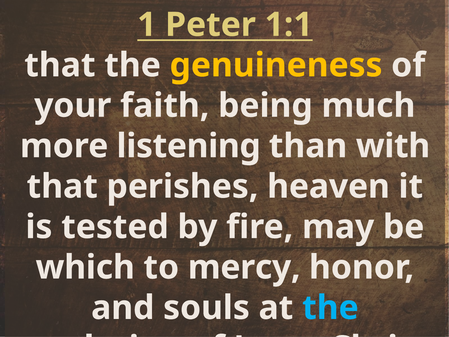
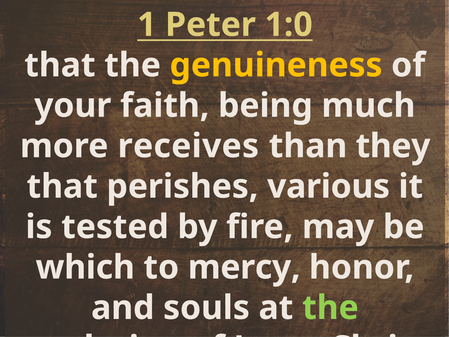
1:1: 1:1 -> 1:0
listening: listening -> receives
with: with -> they
heaven: heaven -> various
the at (330, 308) colour: light blue -> light green
